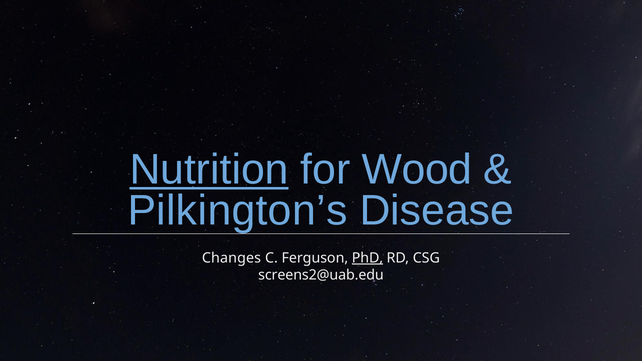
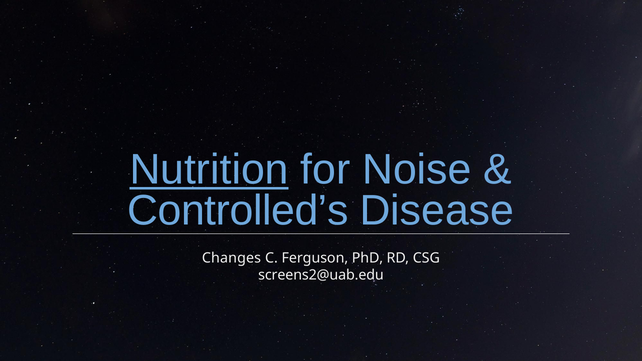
Wood: Wood -> Noise
Pilkington’s: Pilkington’s -> Controlled’s
PhD underline: present -> none
